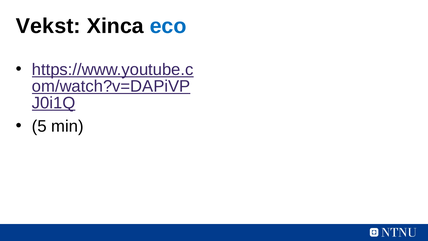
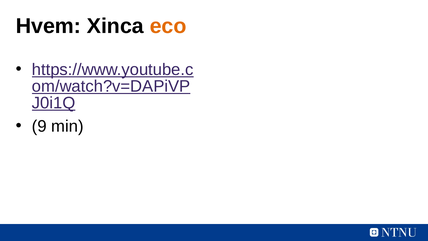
Vekst: Vekst -> Hvem
eco colour: blue -> orange
5: 5 -> 9
